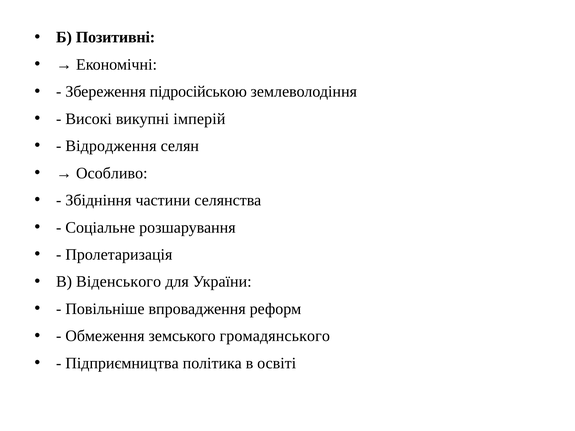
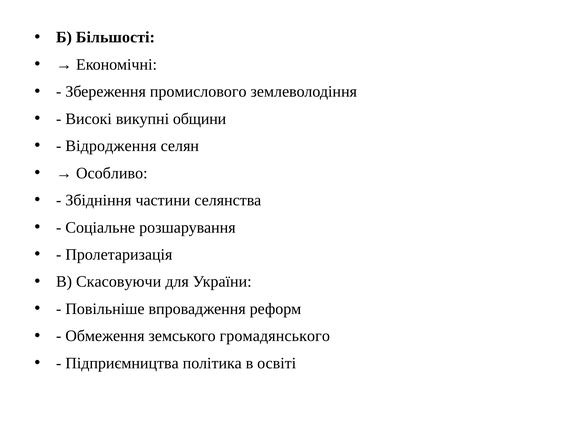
Позитивні: Позитивні -> Більшості
підросійською: підросійською -> промислового
імперій: імперій -> общини
Віденського: Віденського -> Скасовуючи
